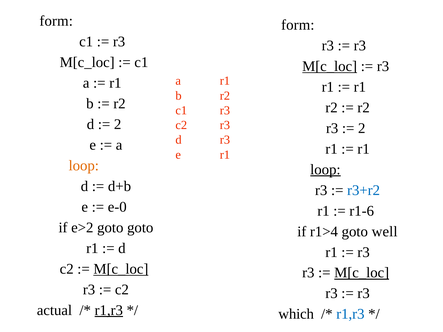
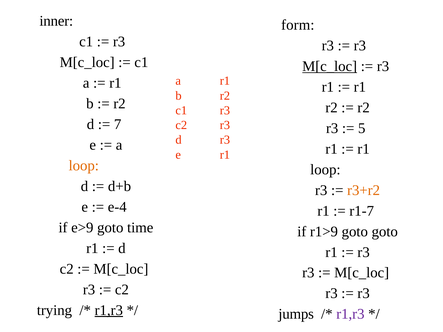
form at (56, 21): form -> inner
2 at (118, 124): 2 -> 7
2 at (362, 128): 2 -> 5
loop at (325, 170) underline: present -> none
r3+r2 colour: blue -> orange
e-0: e-0 -> e-4
r1-6: r1-6 -> r1-7
e>2: e>2 -> e>9
goto goto: goto -> time
r1>4: r1>4 -> r1>9
goto well: well -> goto
M[c_loc at (121, 269) underline: present -> none
M[c_loc at (362, 273) underline: present -> none
actual: actual -> trying
which: which -> jumps
r1,r3 at (350, 314) colour: blue -> purple
